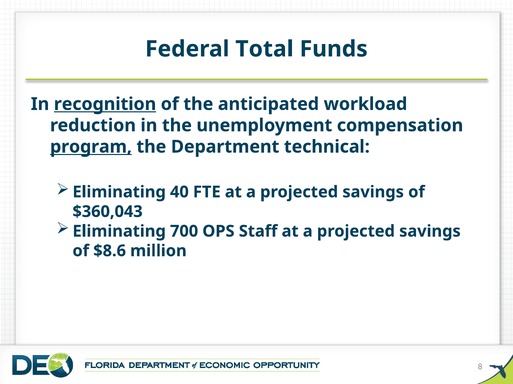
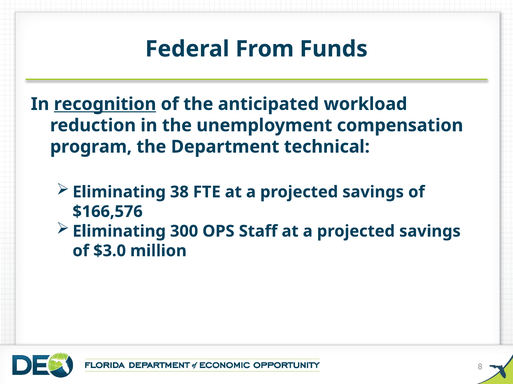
Total: Total -> From
program underline: present -> none
40: 40 -> 38
$360,043: $360,043 -> $166,576
700: 700 -> 300
$8.6: $8.6 -> $3.0
